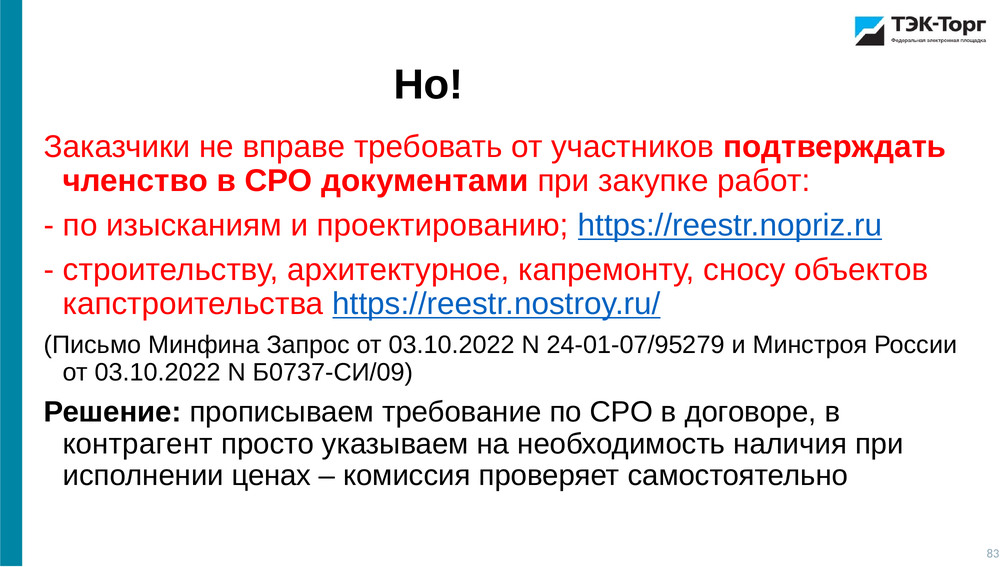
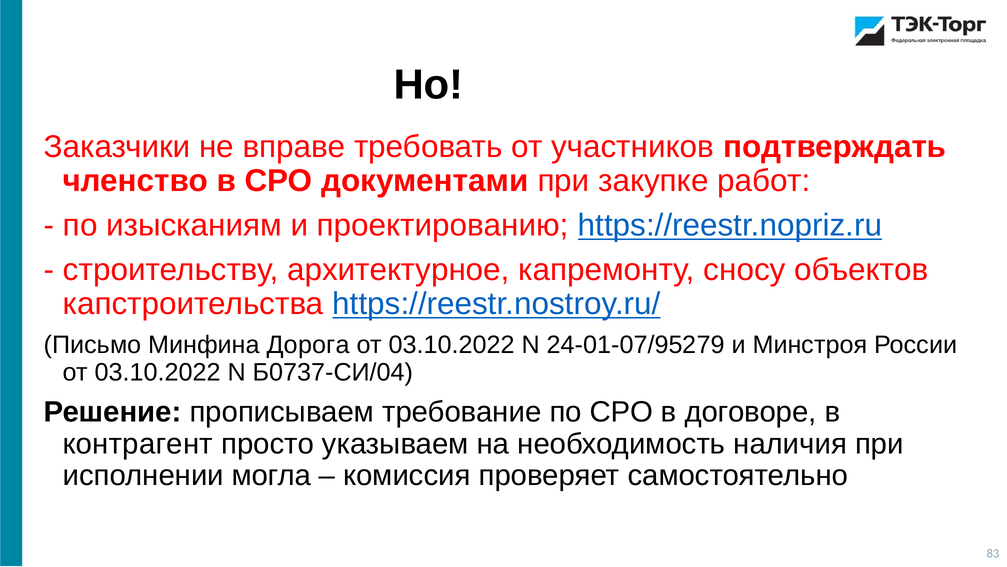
Запрос: Запрос -> Дорога
Б0737-СИ/09: Б0737-СИ/09 -> Б0737-СИ/04
ценах: ценах -> могла
